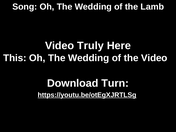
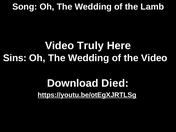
This: This -> Sins
Turn: Turn -> Died
